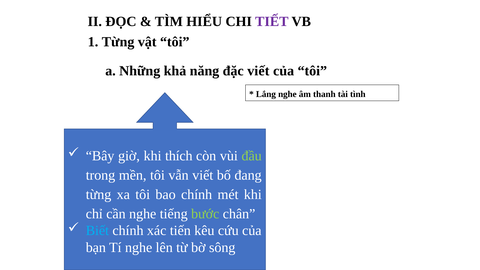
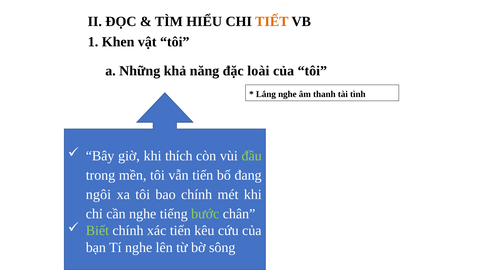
TIẾT colour: purple -> orange
1 Từng: Từng -> Khen
đặc viết: viết -> loài
vẫn viết: viết -> tiến
từng at (99, 195): từng -> ngôi
Biết colour: light blue -> light green
